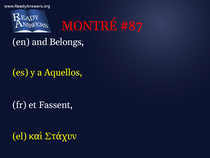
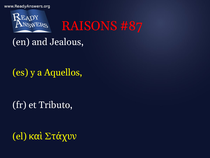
MONTRÉ: MONTRÉ -> RAISONS
Belongs: Belongs -> Jealous
Fassent: Fassent -> Tributo
